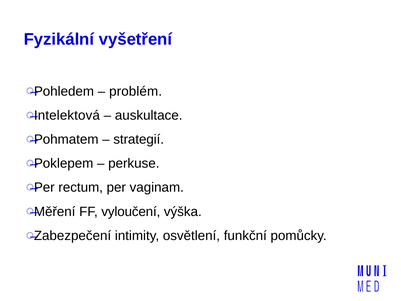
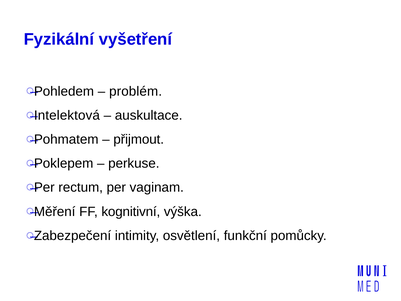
strategií: strategií -> přijmout
vyloučení: vyloučení -> kognitivní
